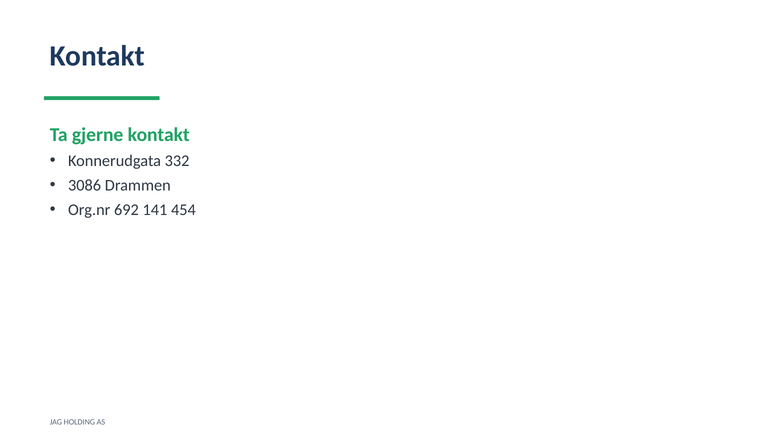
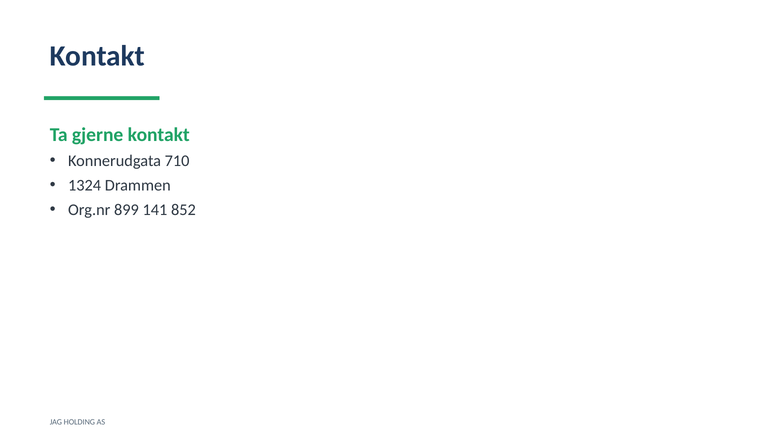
332: 332 -> 710
3086: 3086 -> 1324
692: 692 -> 899
454: 454 -> 852
